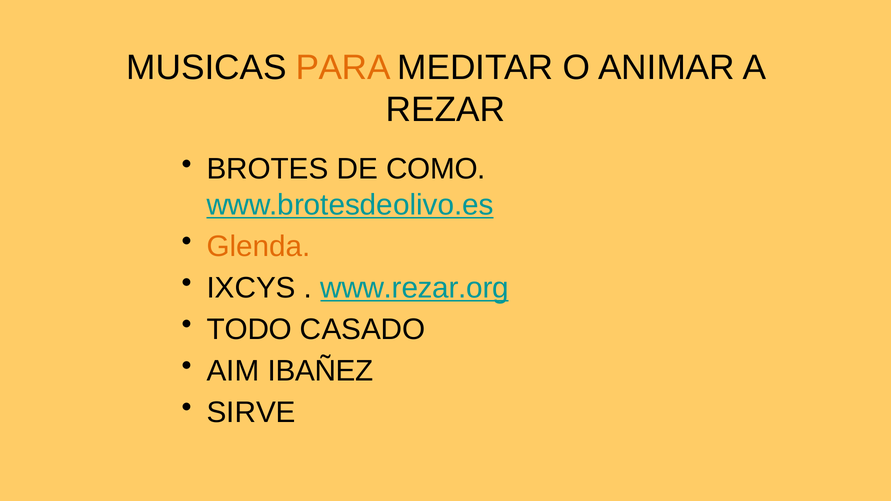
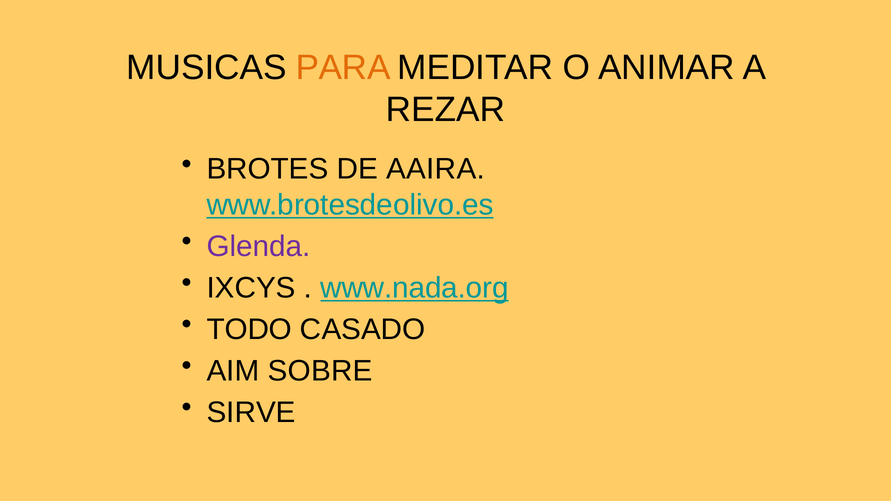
COMO: COMO -> AAIRA
Glenda colour: orange -> purple
www.rezar.org: www.rezar.org -> www.nada.org
IBAÑEZ: IBAÑEZ -> SOBRE
